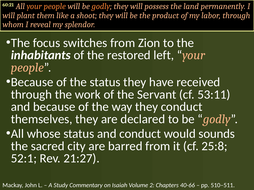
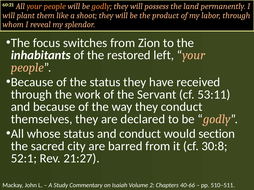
sounds: sounds -> section
25:8: 25:8 -> 30:8
